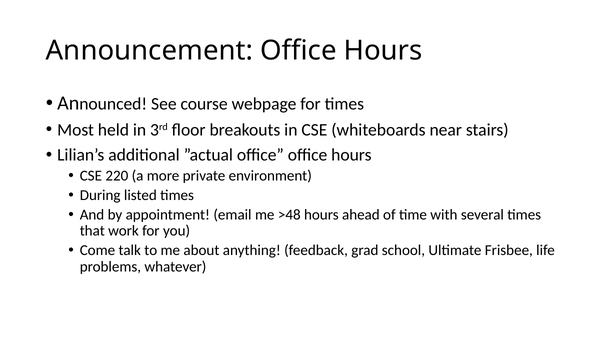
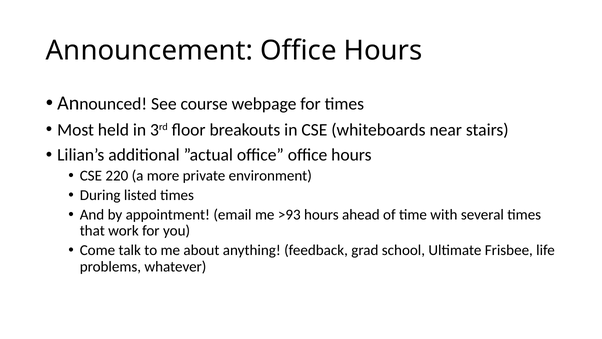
>48: >48 -> >93
